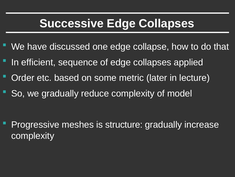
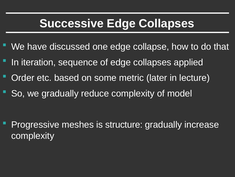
efficient: efficient -> iteration
